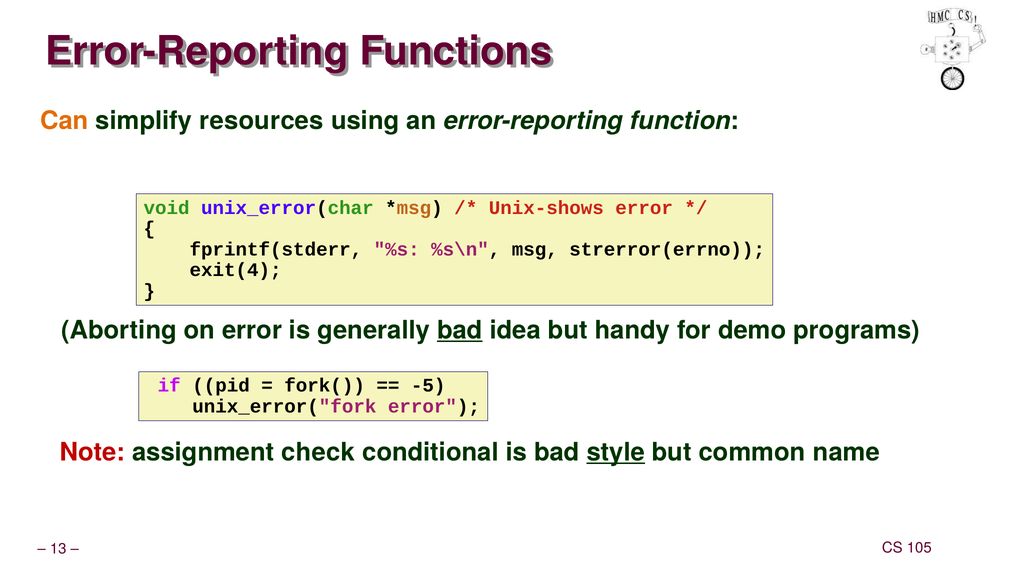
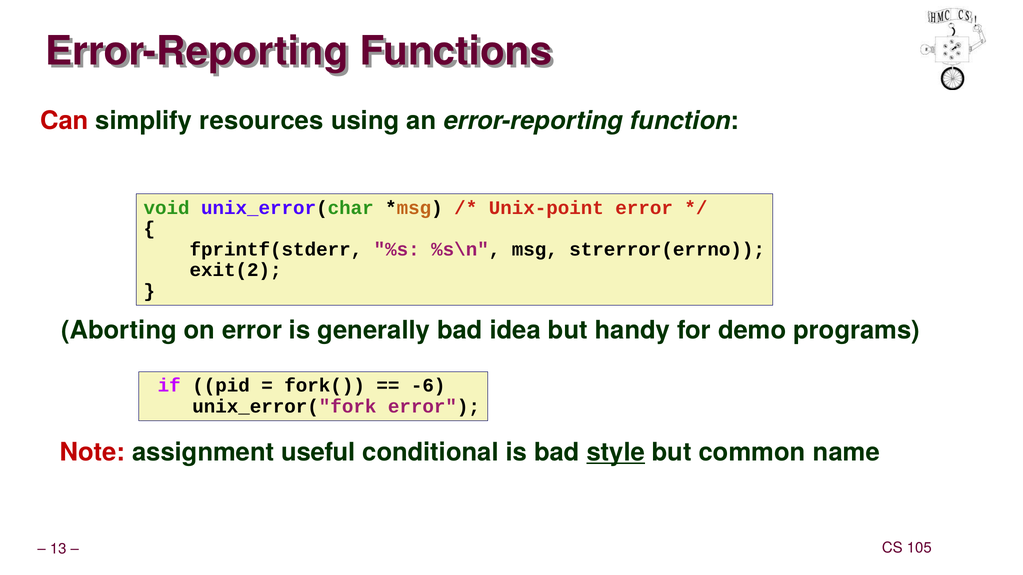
Can colour: orange -> red
Unix-shows: Unix-shows -> Unix-point
exit(4: exit(4 -> exit(2
bad at (460, 331) underline: present -> none
-5: -5 -> -6
check: check -> useful
